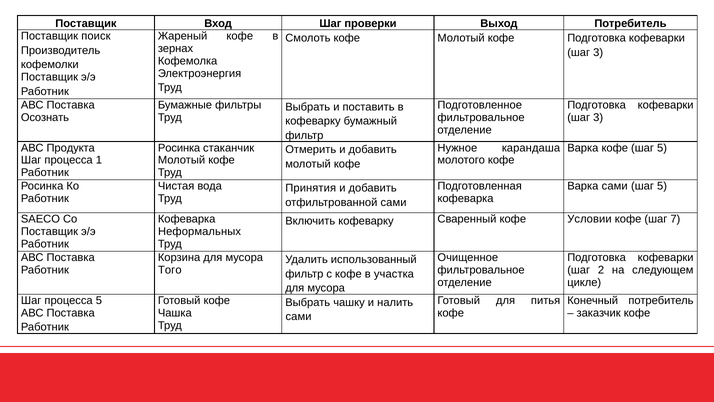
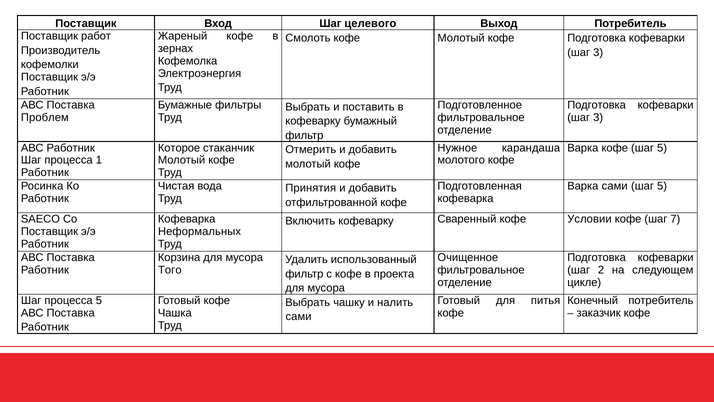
проверки: проверки -> целевого
поиск: поиск -> работ
Осознать: Осознать -> Проблем
АВС Продукта: Продукта -> Работник
Росинка at (179, 148): Росинка -> Которое
отфильтрованной сами: сами -> кофе
участка: участка -> проекта
